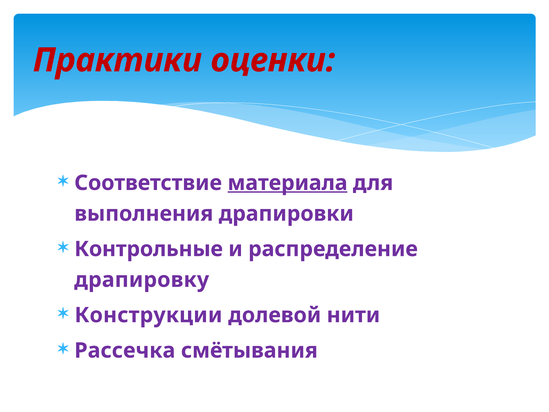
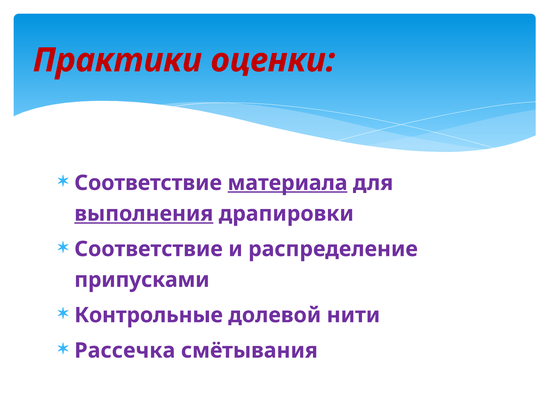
выполнения underline: none -> present
Контрольные at (149, 249): Контрольные -> Соответствие
драпировку: драпировку -> припусками
Конструкции: Конструкции -> Контрольные
